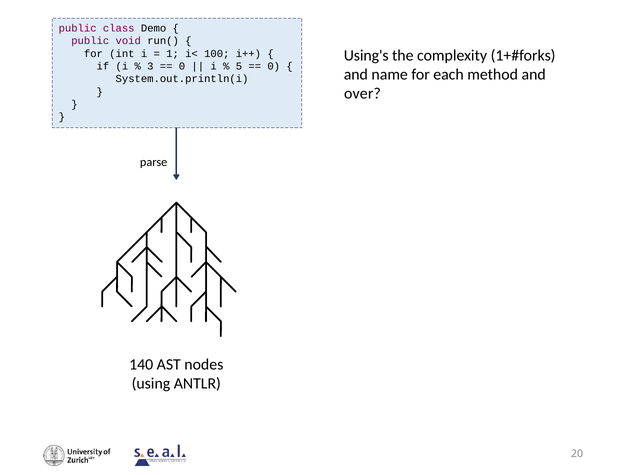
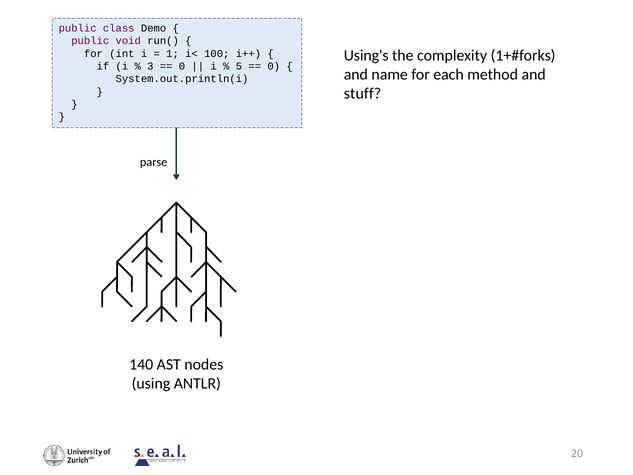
over: over -> stuff
